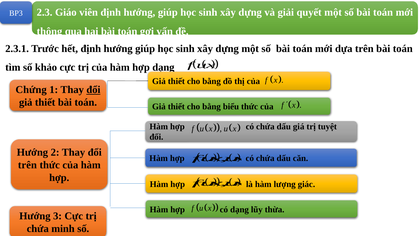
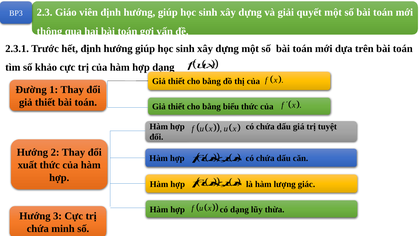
Chứng: Chứng -> Đường
đổi at (93, 90) underline: present -> none
trên at (27, 165): trên -> xuất
